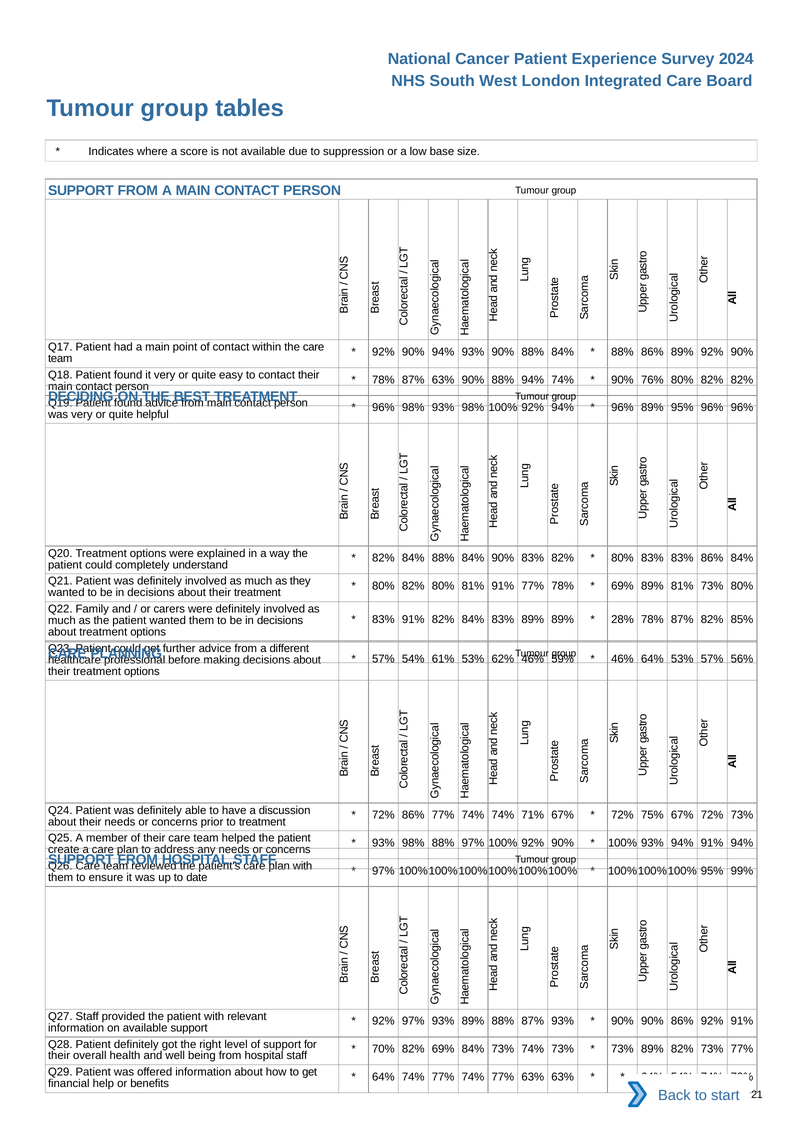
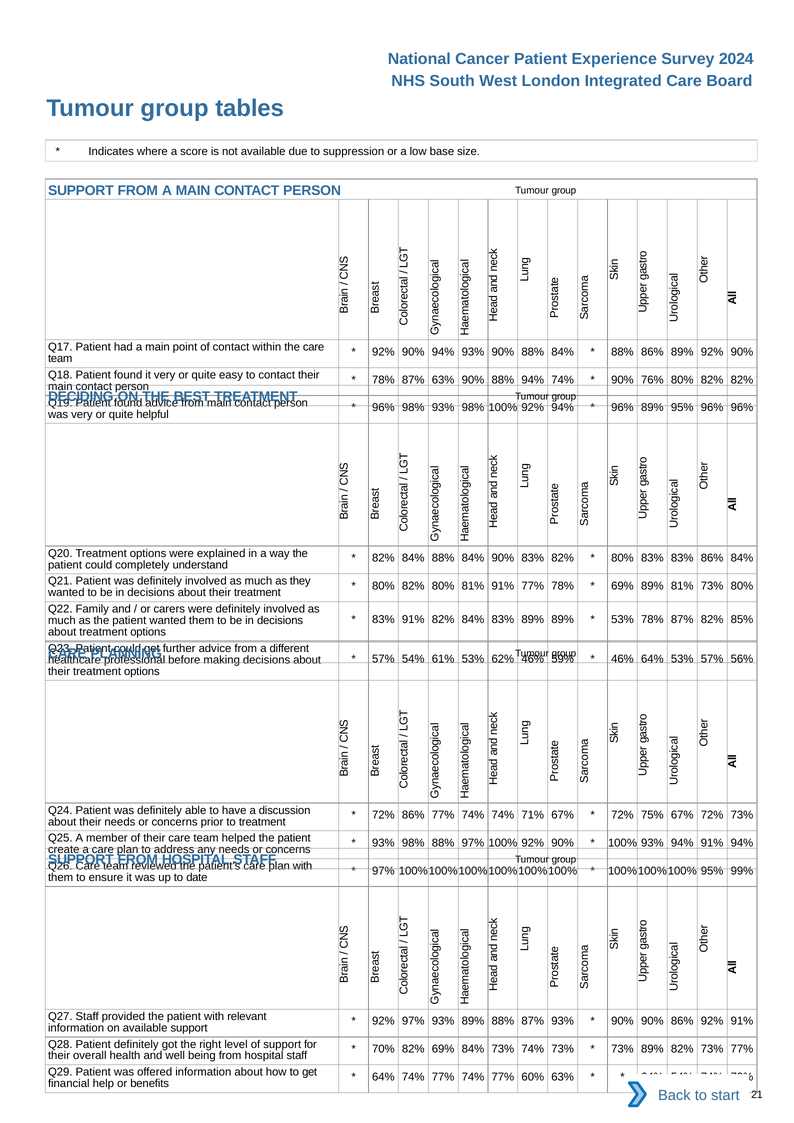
28% at (622, 620): 28% -> 53%
77% 63%: 63% -> 60%
